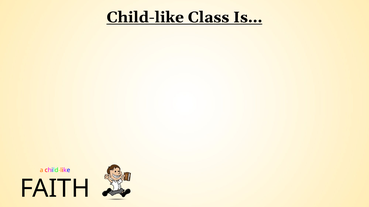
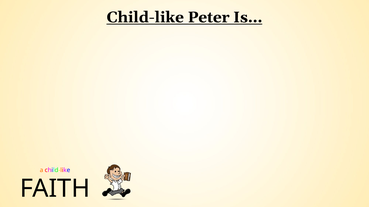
Class: Class -> Peter
